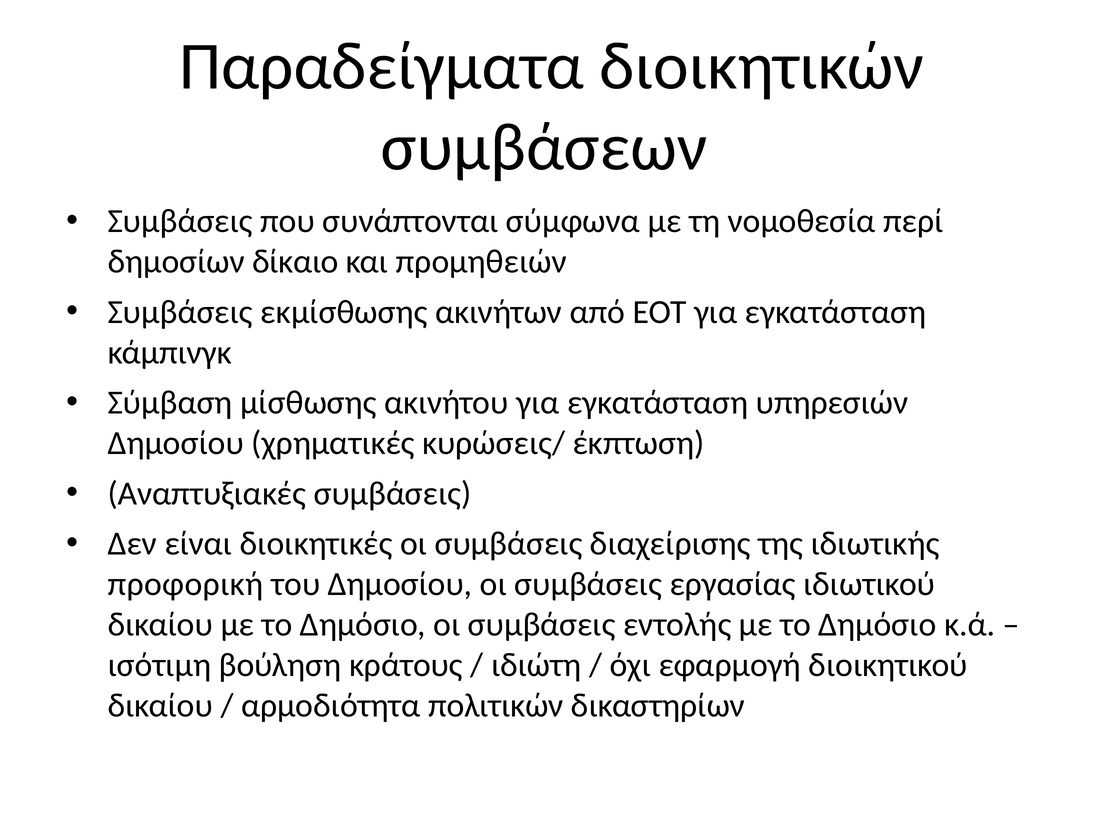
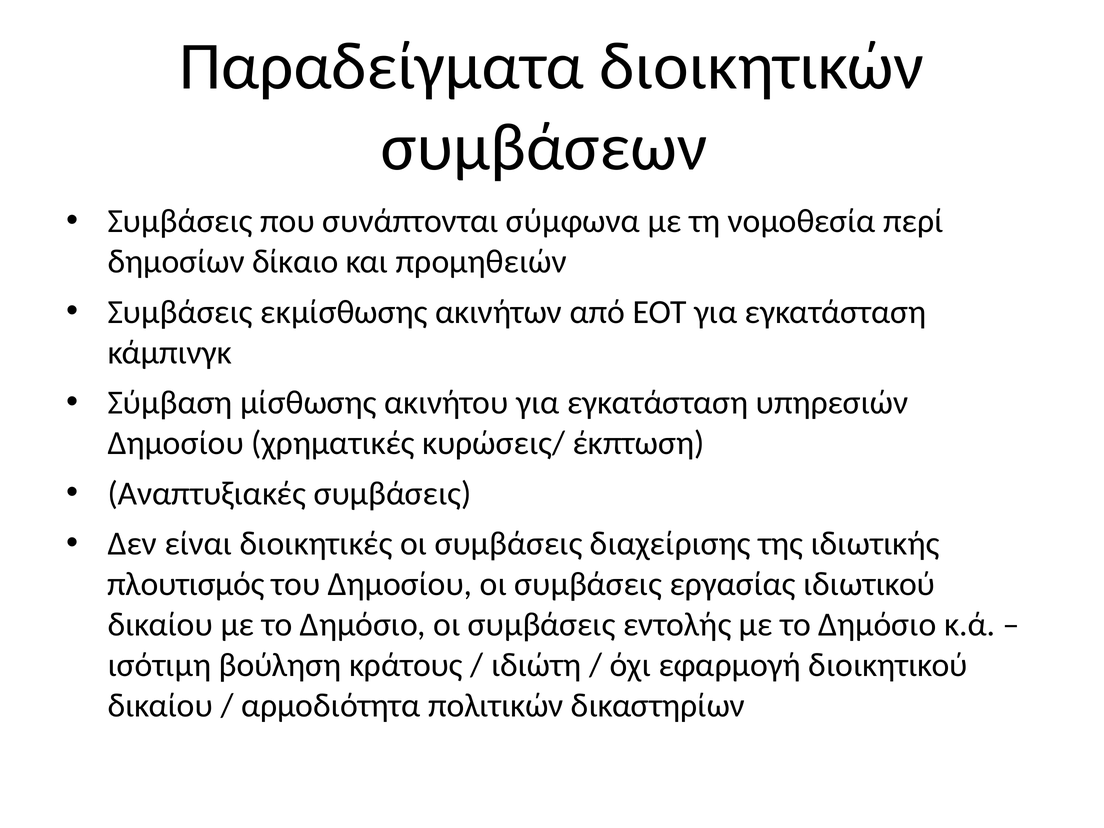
προφορική: προφορική -> πλουτισμός
